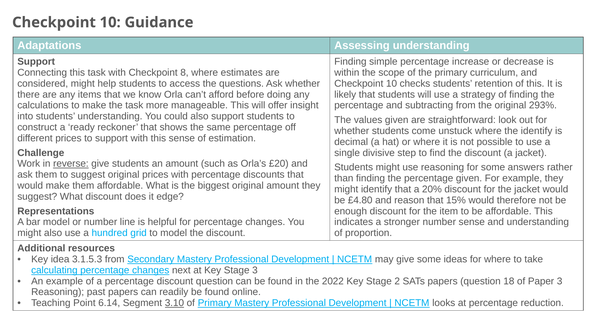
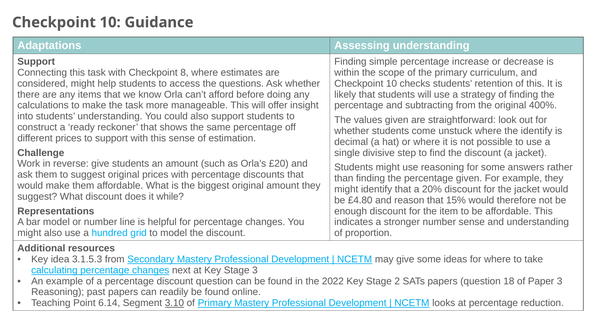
293%: 293% -> 400%
reverse underline: present -> none
edge: edge -> while
